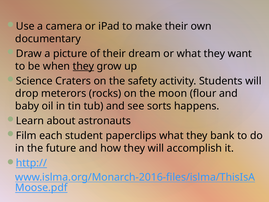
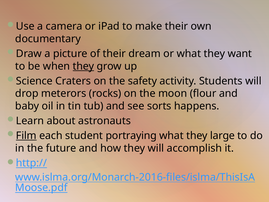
Film underline: none -> present
paperclips: paperclips -> portraying
bank: bank -> large
